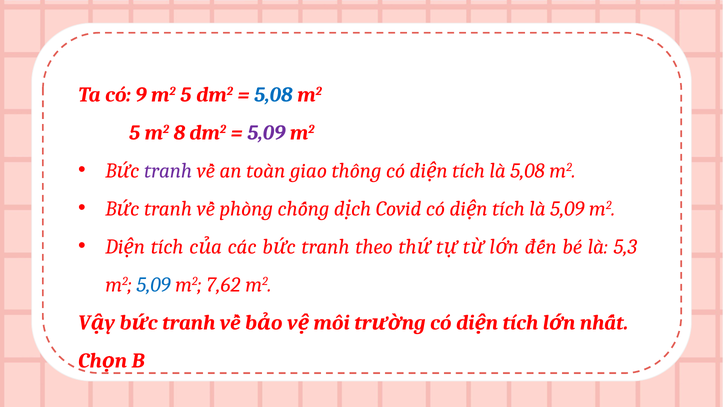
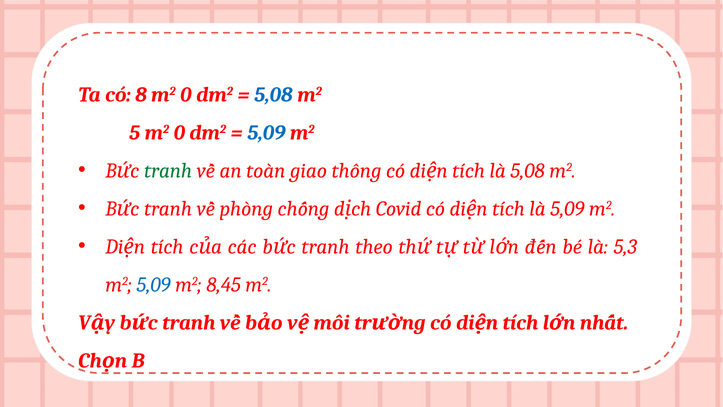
9: 9 -> 8
5 at (186, 95): 5 -> 0
5 m2 8: 8 -> 0
5,09 at (266, 132) colour: purple -> blue
tranh at (168, 170) colour: purple -> green
7,62: 7,62 -> 8,45
